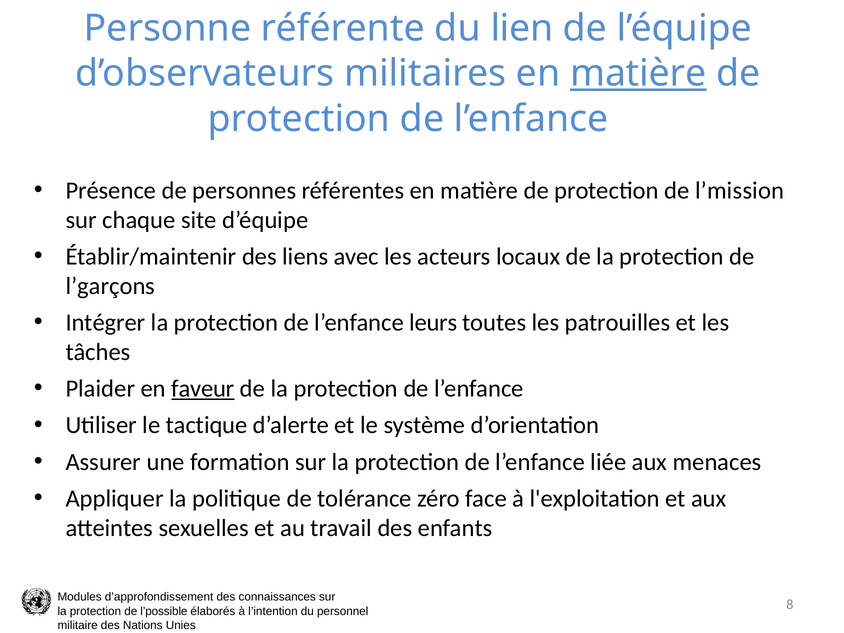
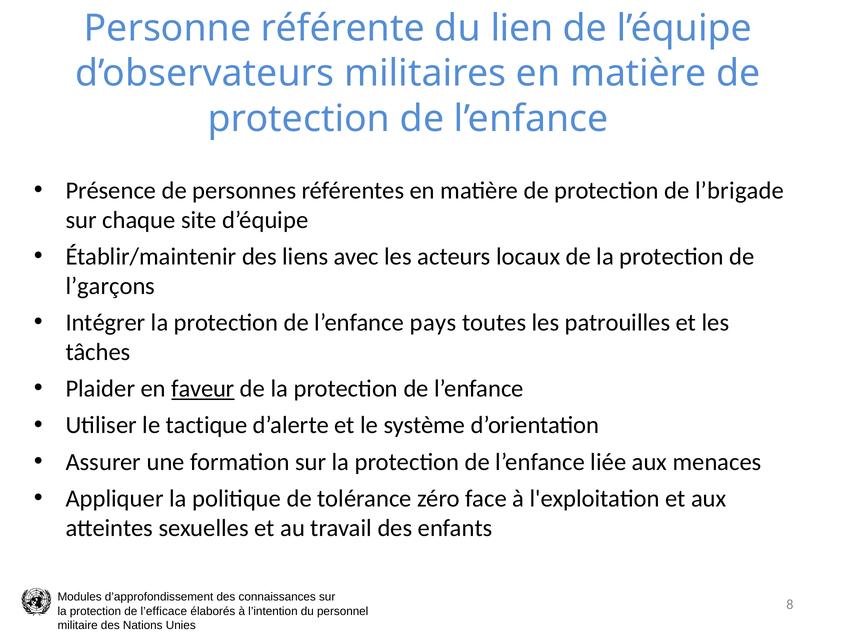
matière at (638, 74) underline: present -> none
l’mission: l’mission -> l’brigade
leurs: leurs -> pays
l’possible: l’possible -> l’efficace
